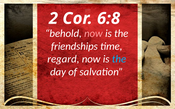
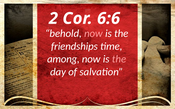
6:8: 6:8 -> 6:6
regard: regard -> among
the at (119, 59) colour: light blue -> pink
